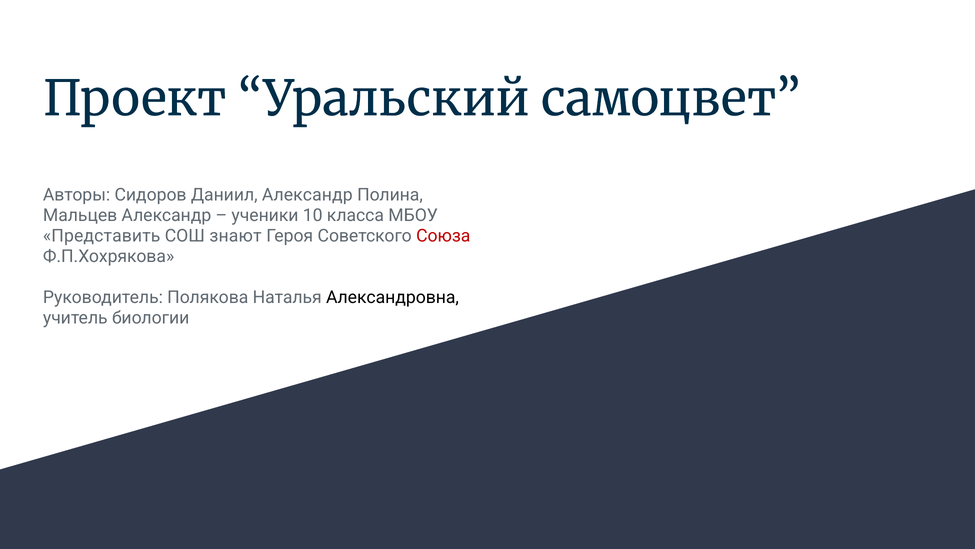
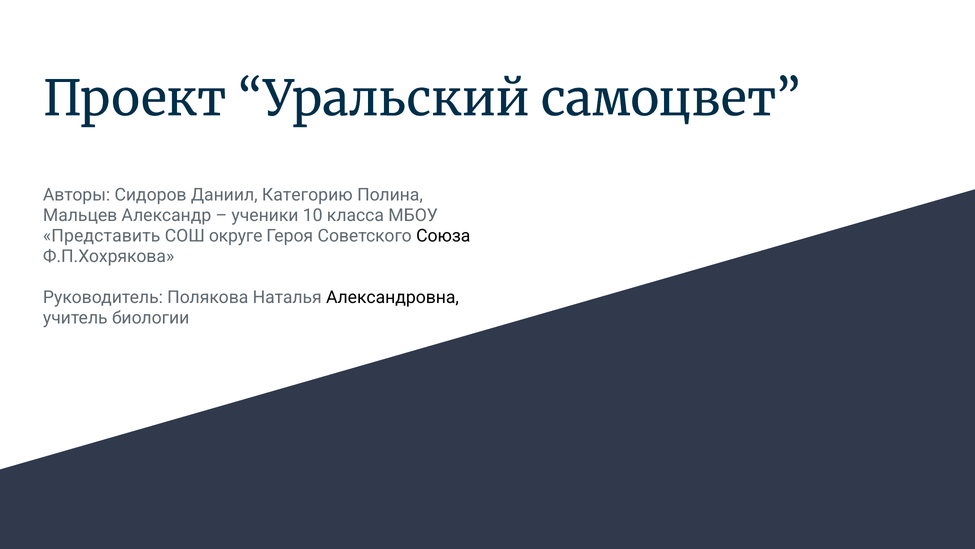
Даниил Александр: Александр -> Категорию
знают: знают -> округе
Союза colour: red -> black
